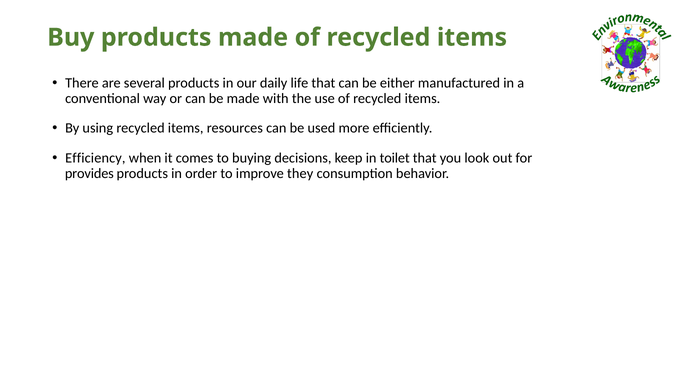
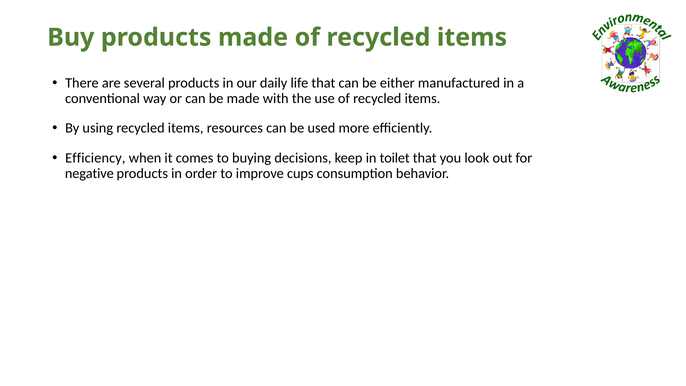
provides: provides -> negative
they: they -> cups
